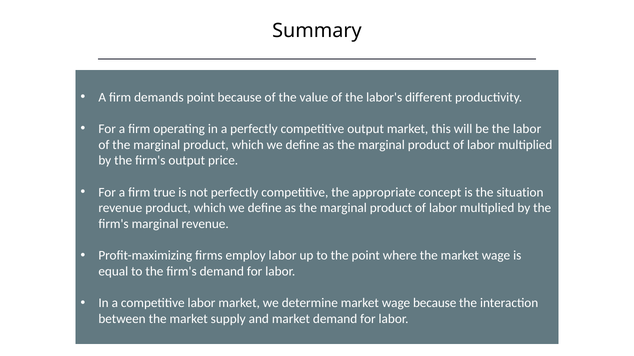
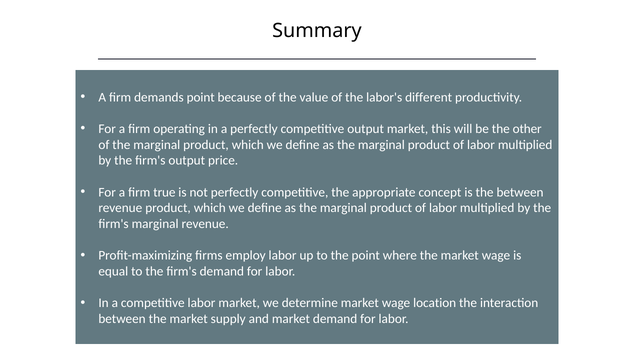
the labor: labor -> other
the situation: situation -> between
wage because: because -> location
